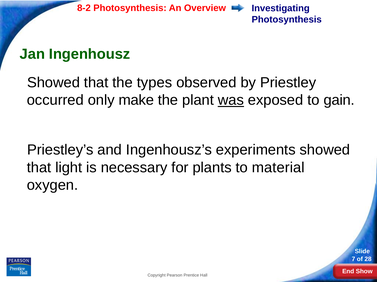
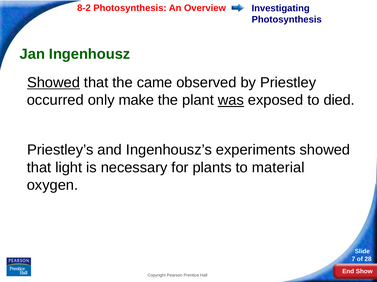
Showed at (54, 83) underline: none -> present
types: types -> came
gain: gain -> died
